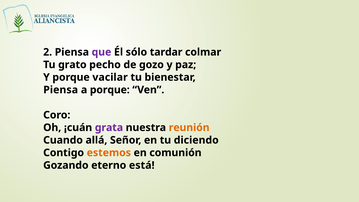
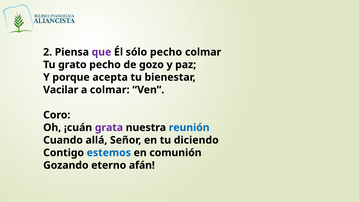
sólo tardar: tardar -> pecho
vacilar: vacilar -> acepta
Piensa at (61, 90): Piensa -> Vacilar
a porque: porque -> colmar
reunión colour: orange -> blue
estemos colour: orange -> blue
está: está -> afán
